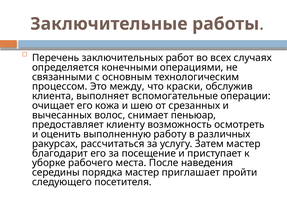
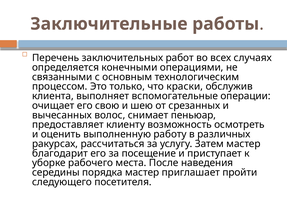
между: между -> только
кожа: кожа -> свою
